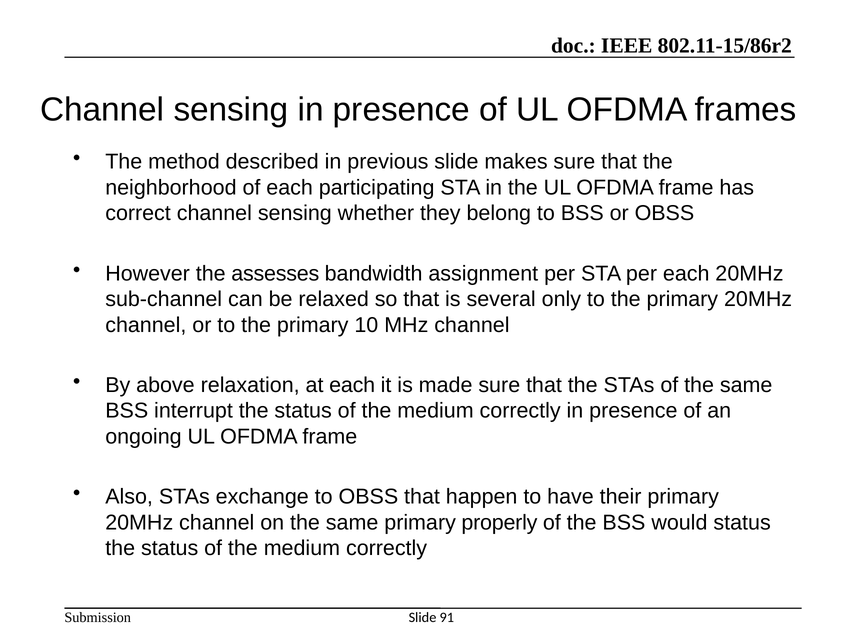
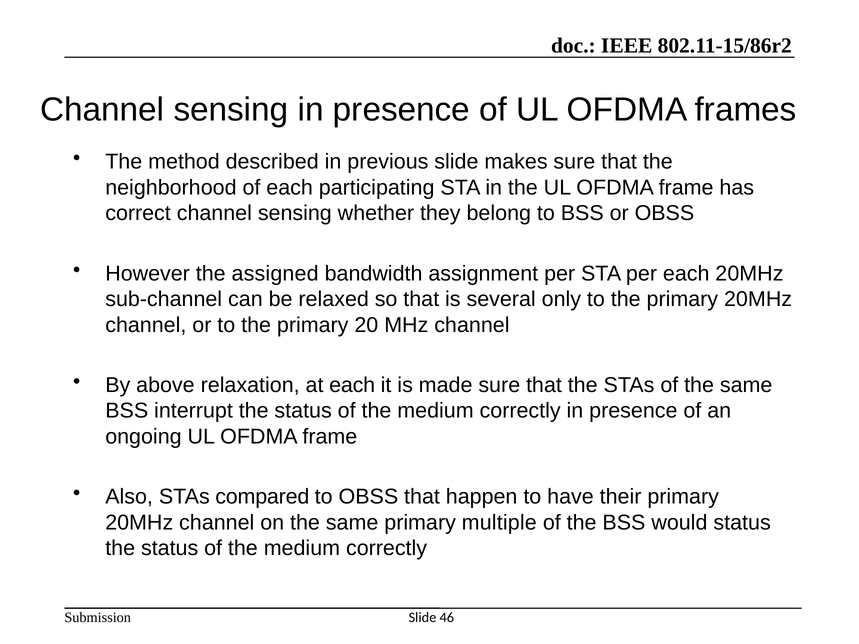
assesses: assesses -> assigned
10: 10 -> 20
exchange: exchange -> compared
properly: properly -> multiple
91: 91 -> 46
